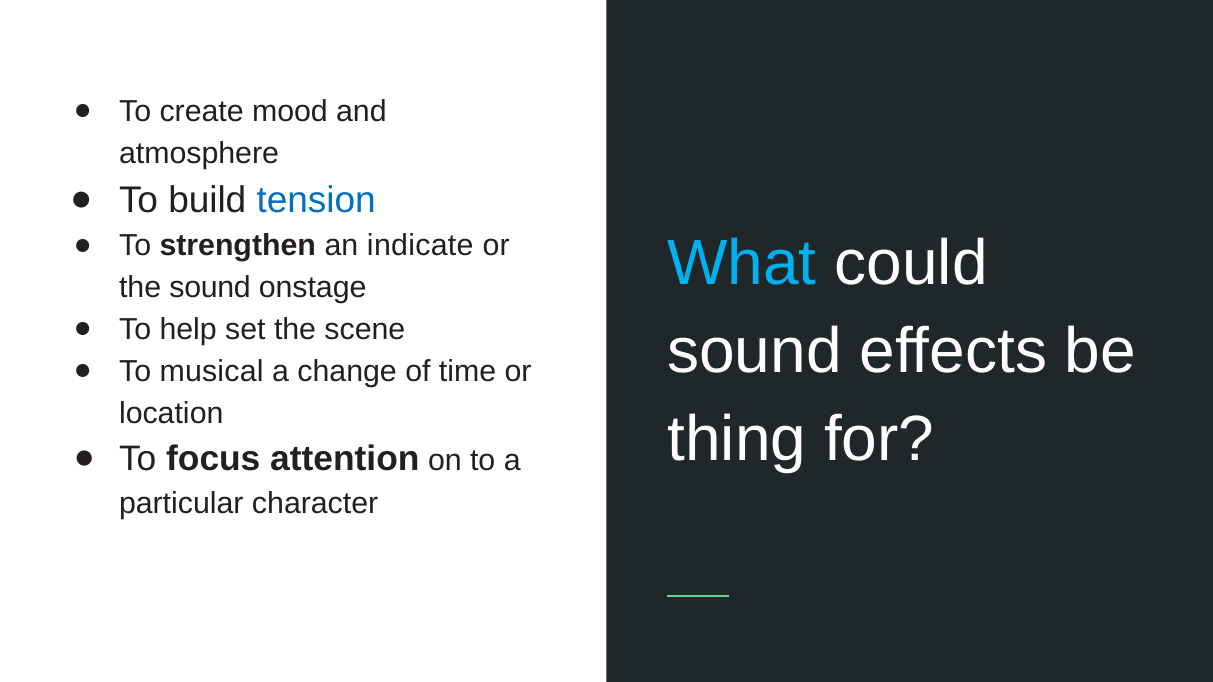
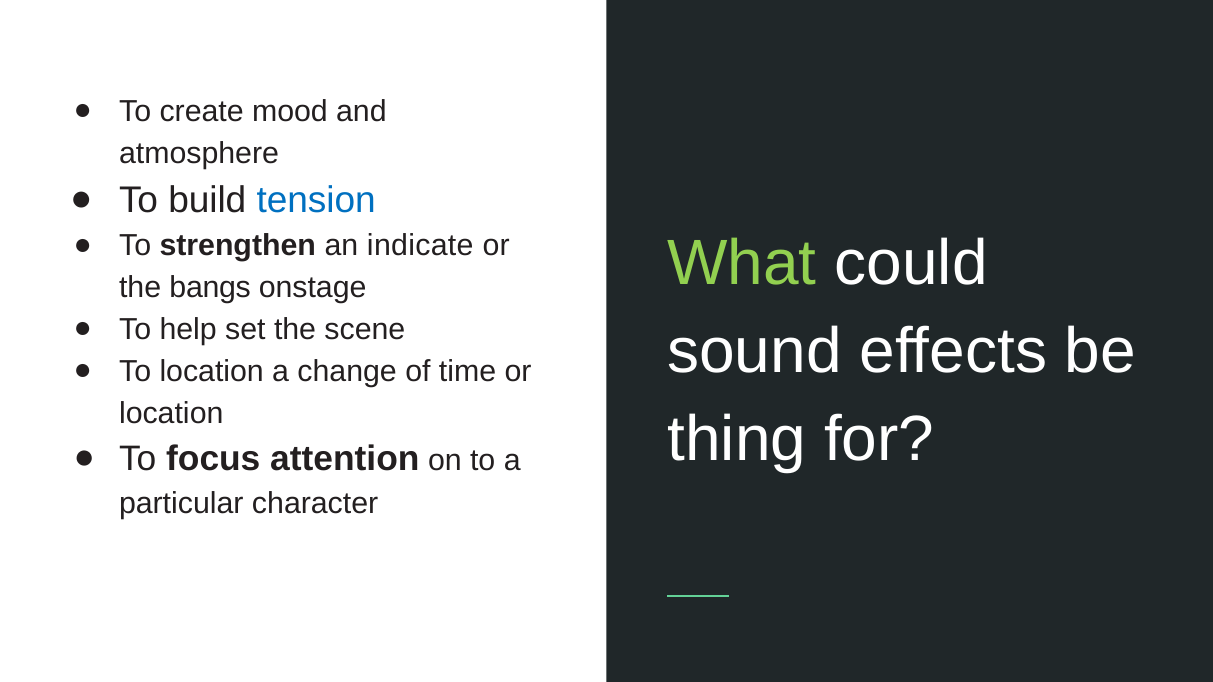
What colour: light blue -> light green
the sound: sound -> bangs
To musical: musical -> location
